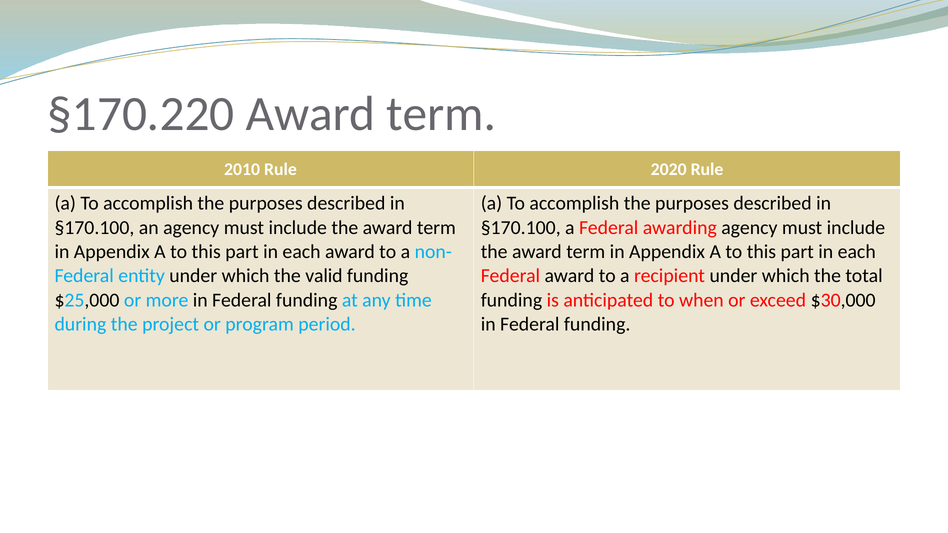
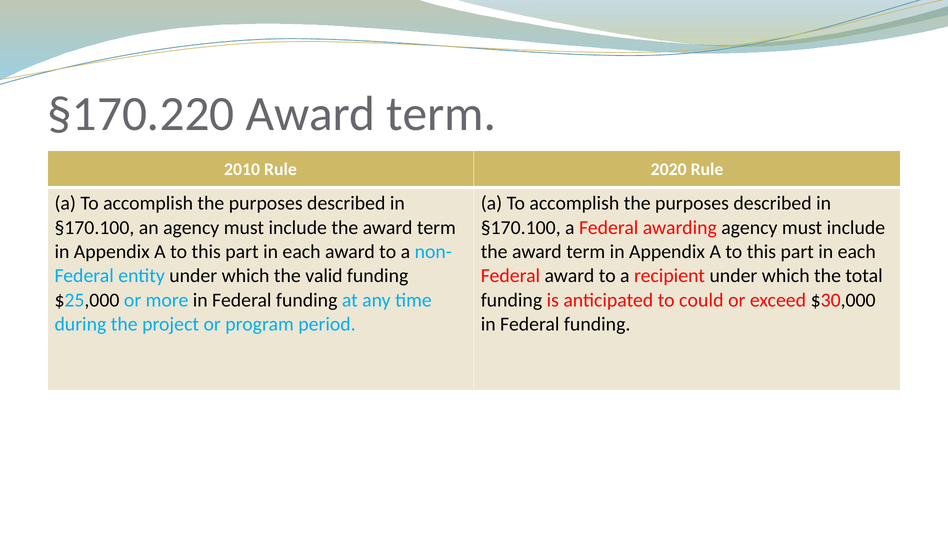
when: when -> could
